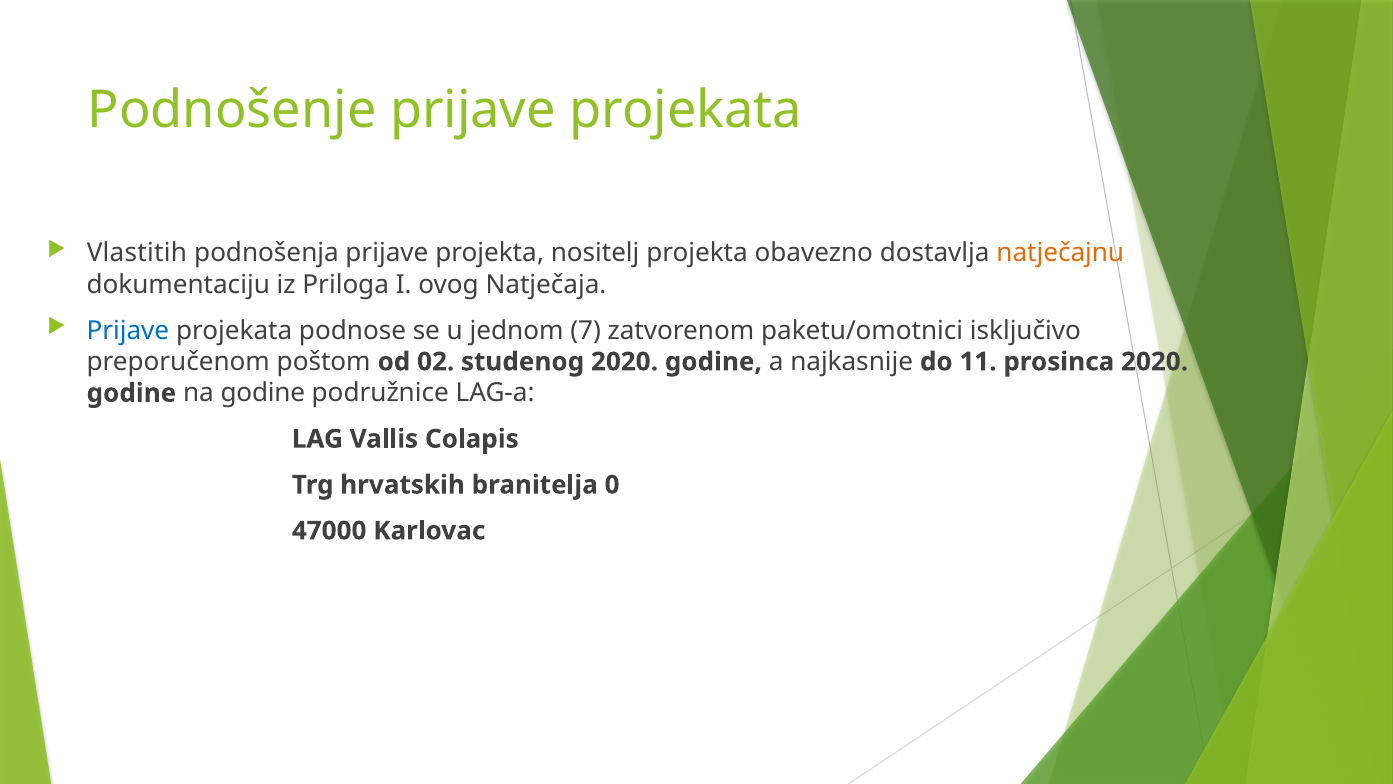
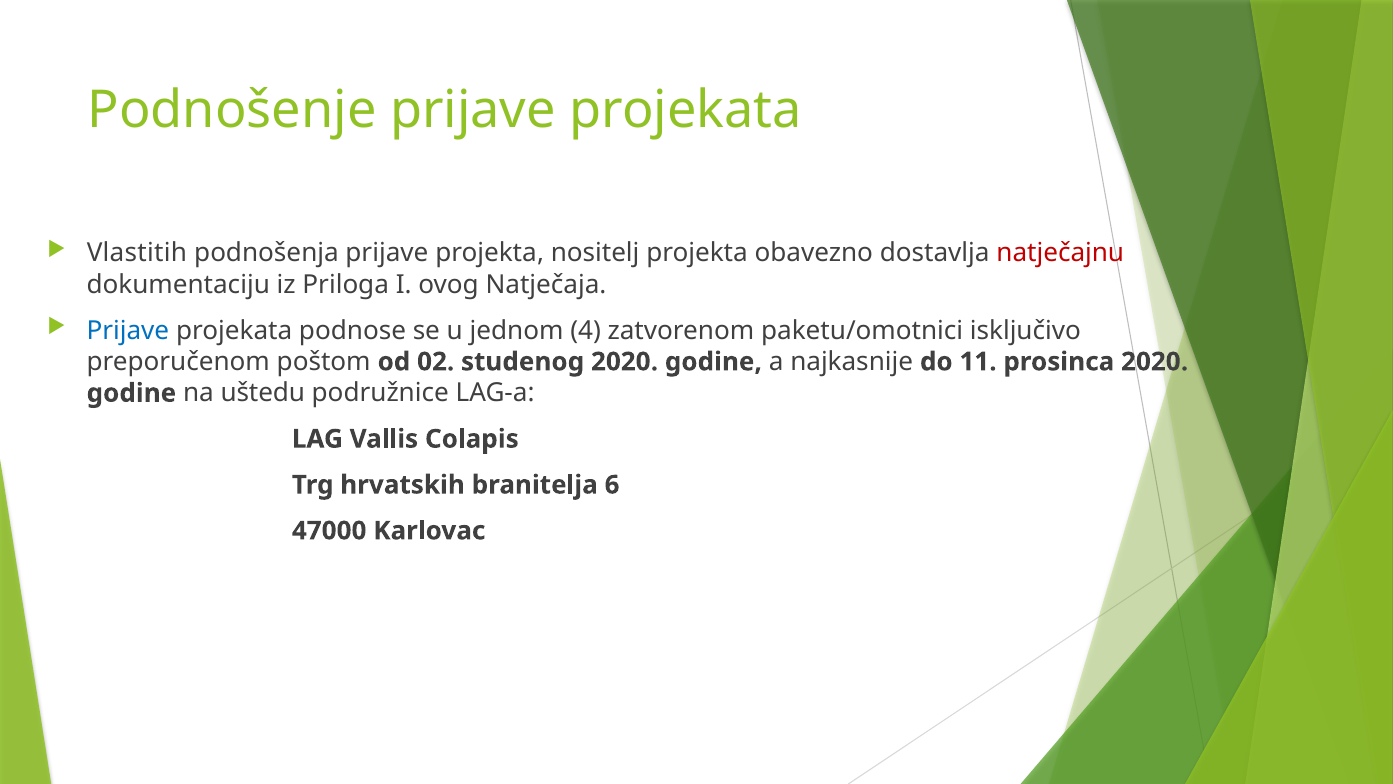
natječajnu colour: orange -> red
7: 7 -> 4
na godine: godine -> uštedu
0: 0 -> 6
